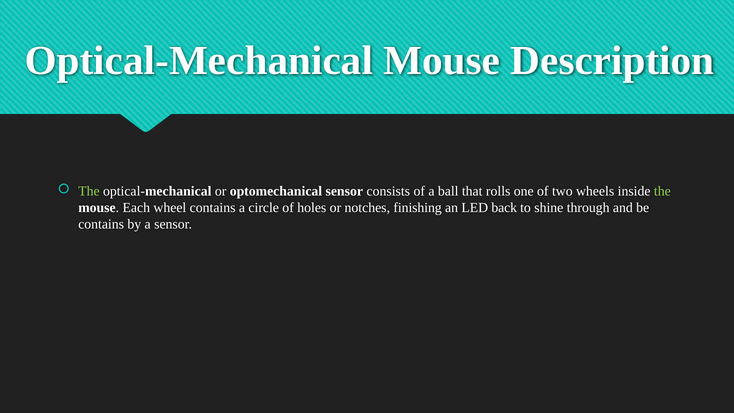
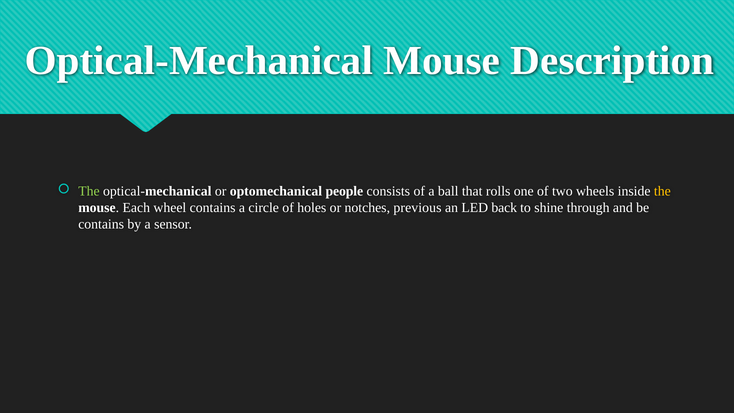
optomechanical sensor: sensor -> people
the at (662, 191) colour: light green -> yellow
finishing: finishing -> previous
